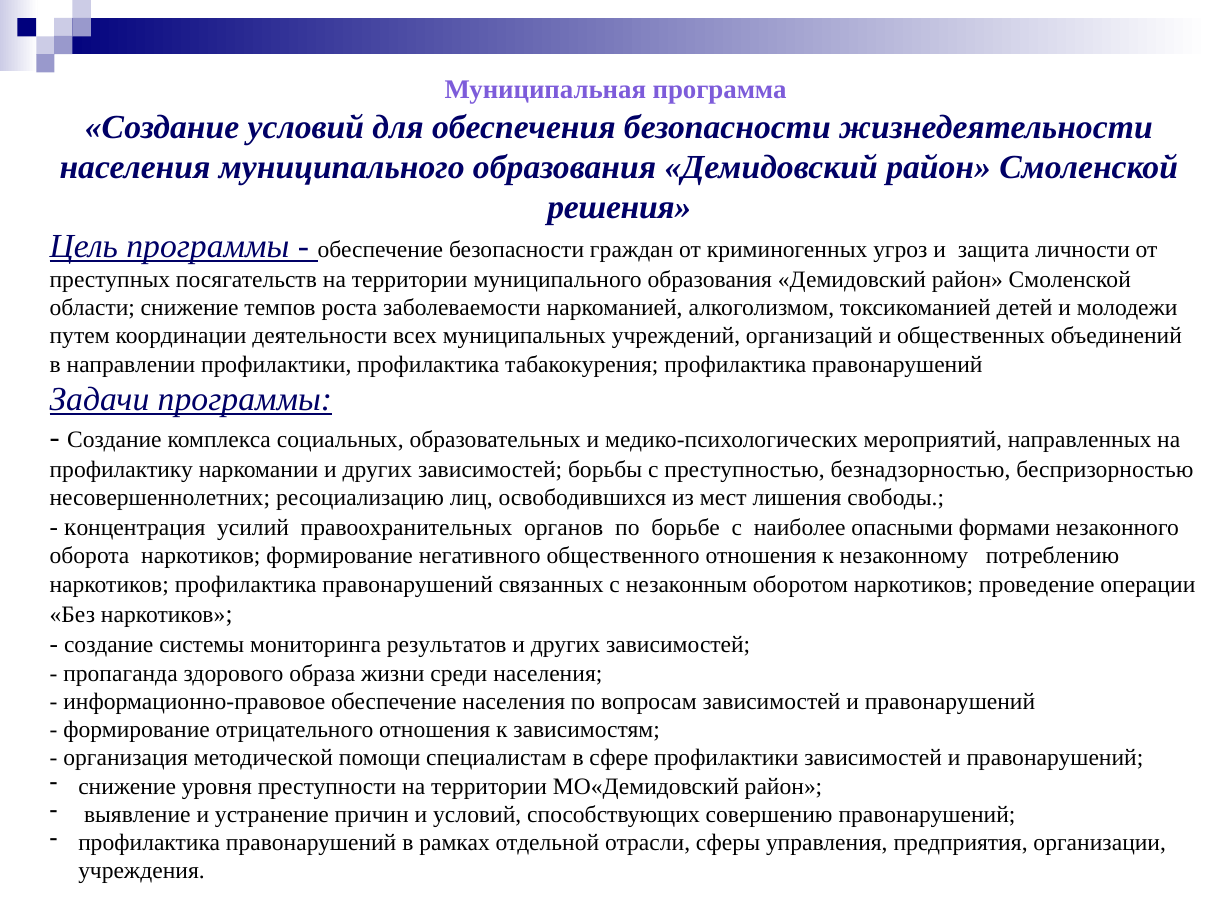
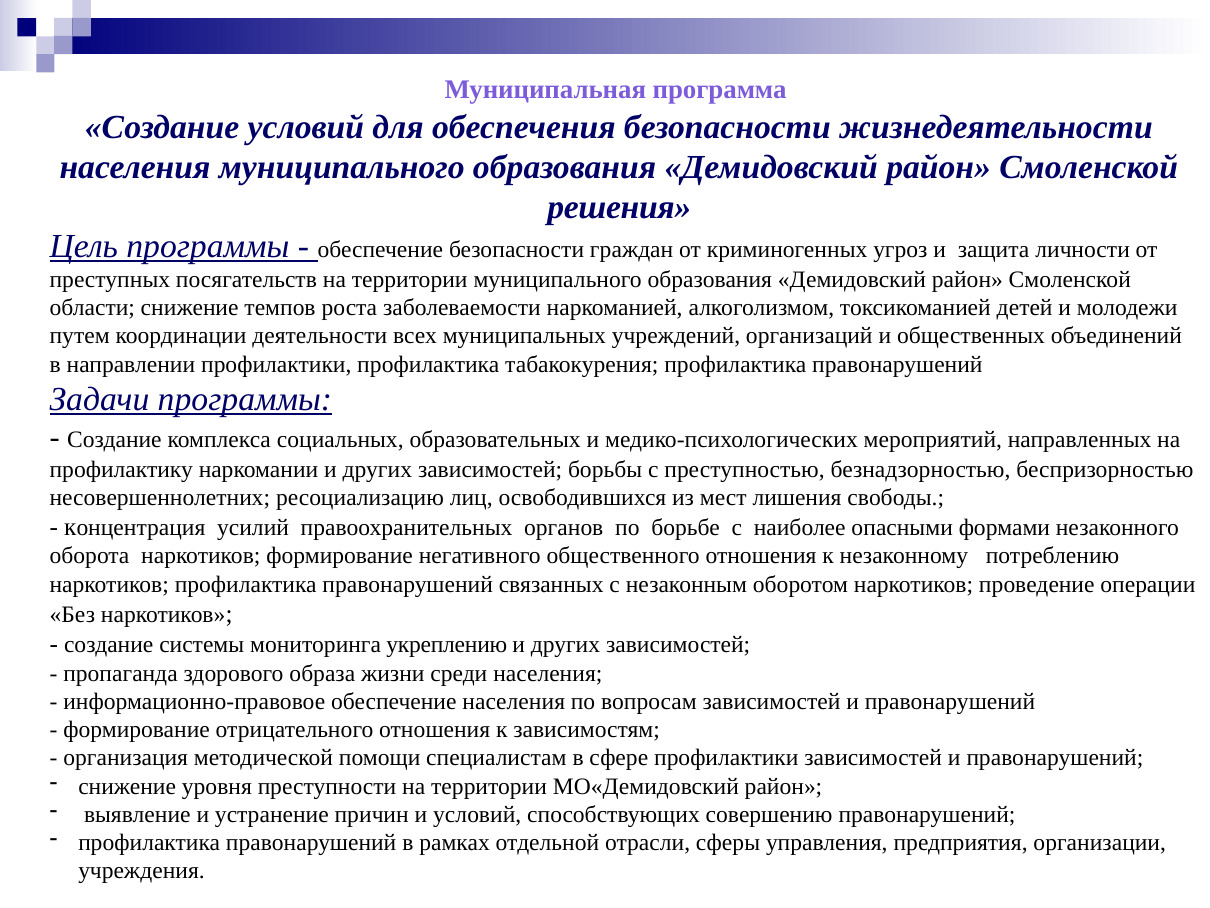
результатов: результатов -> укреплению
